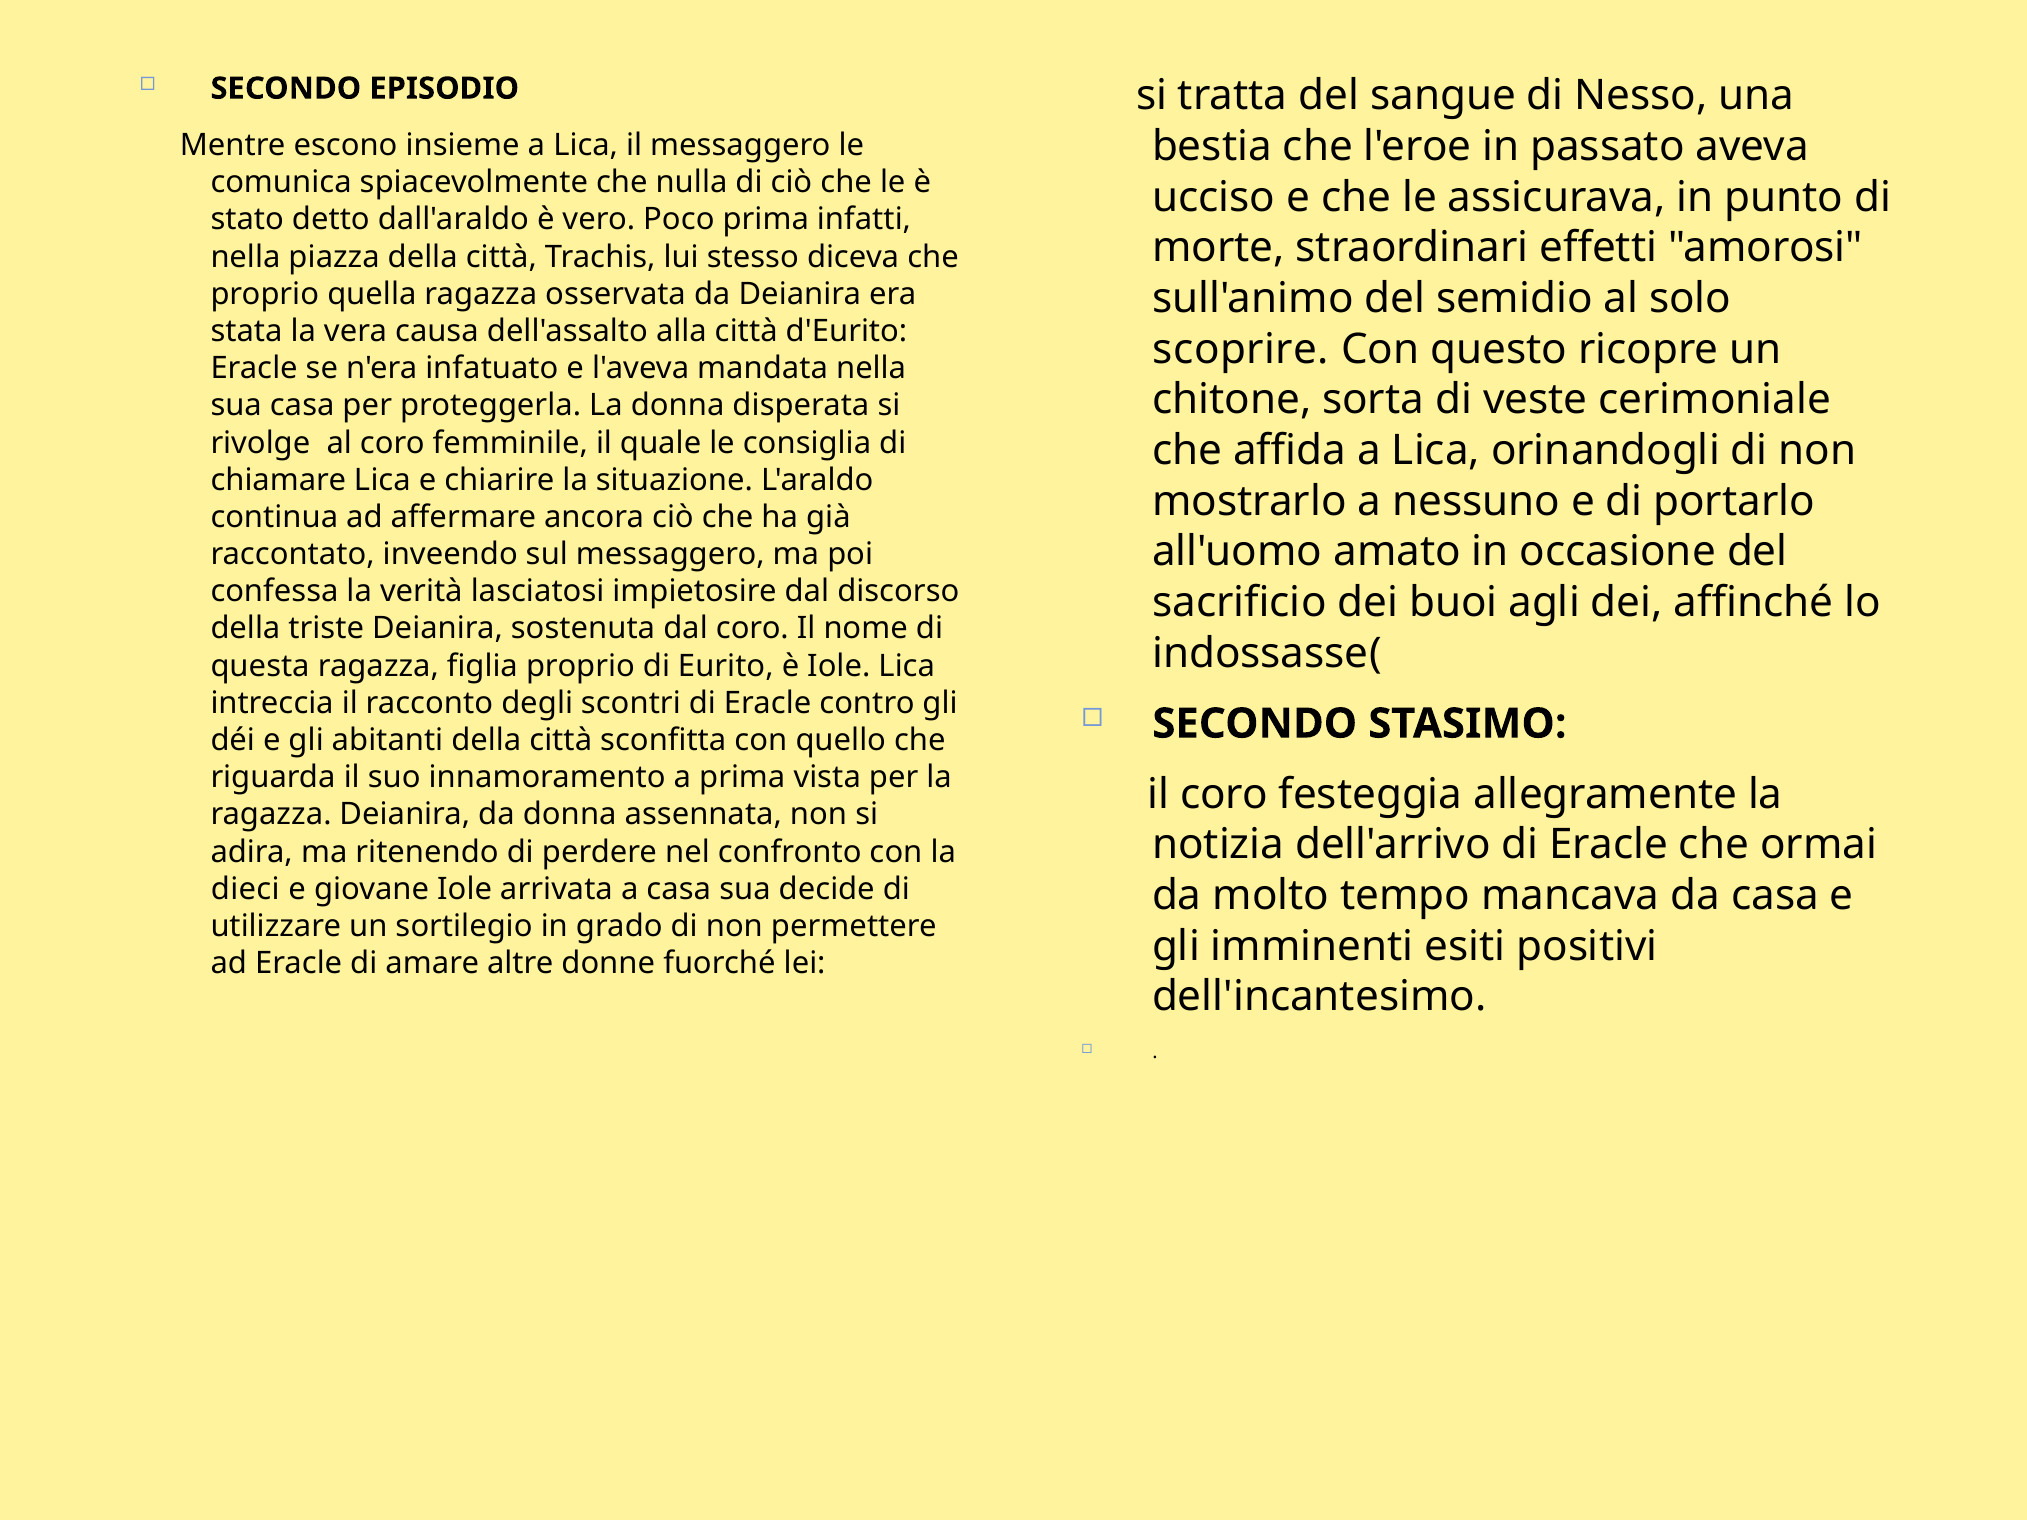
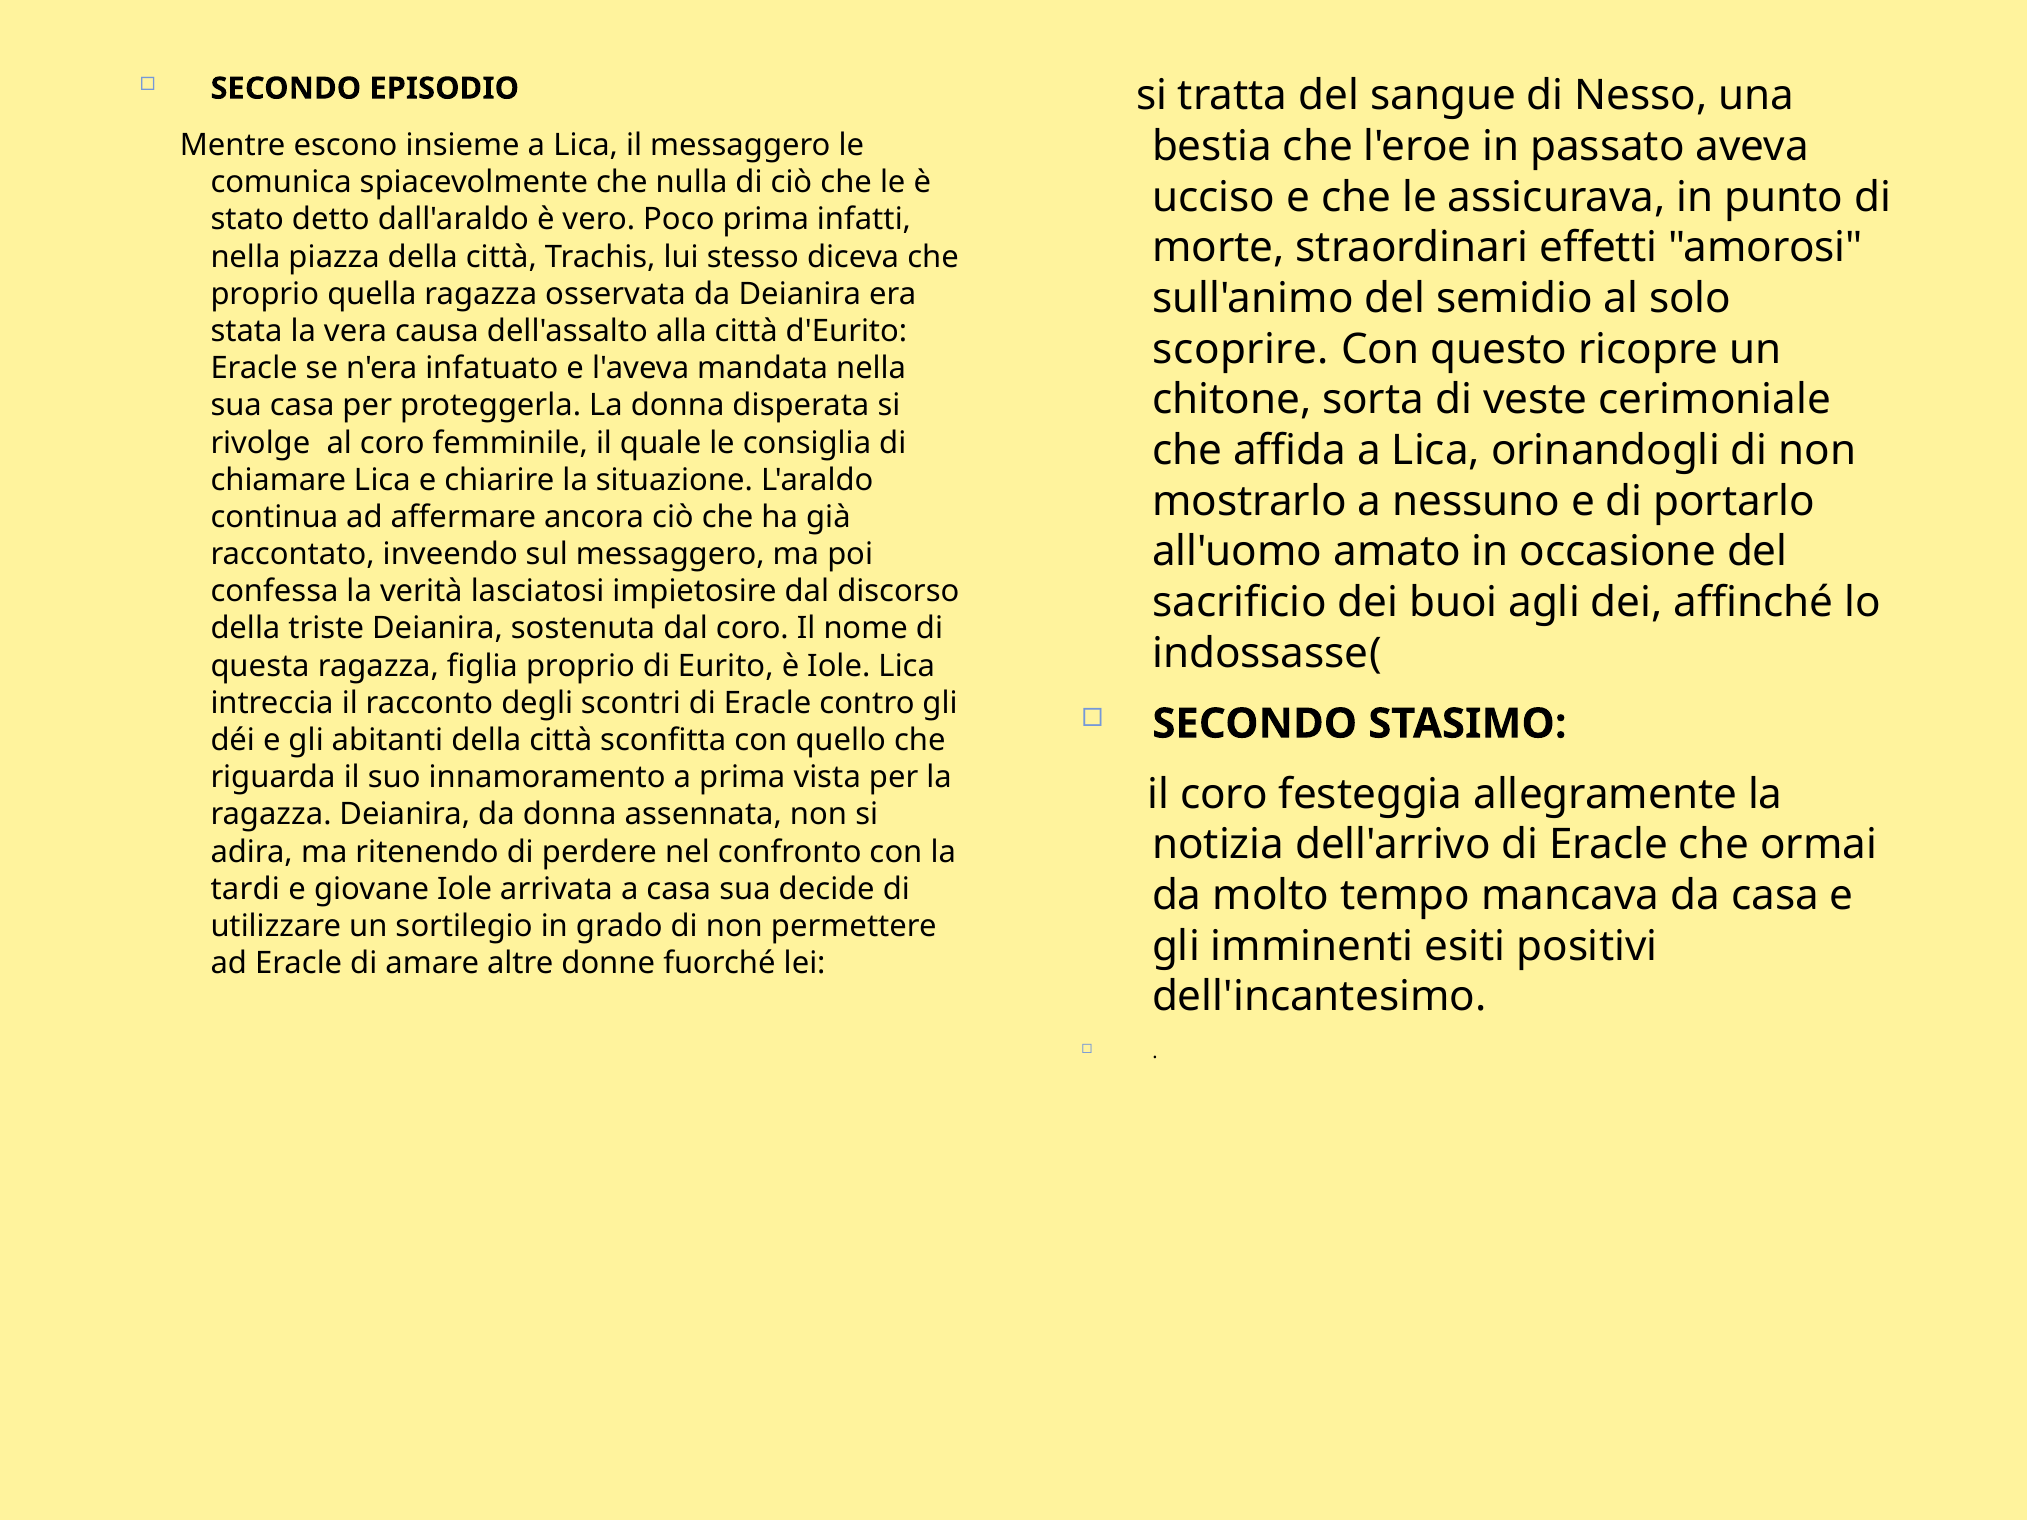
dieci: dieci -> tardi
